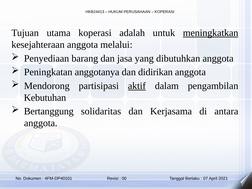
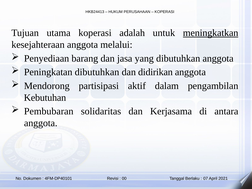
Peningkatan anggotanya: anggotanya -> dibutuhkan
aktif underline: present -> none
Bertanggung: Bertanggung -> Pembubaran
